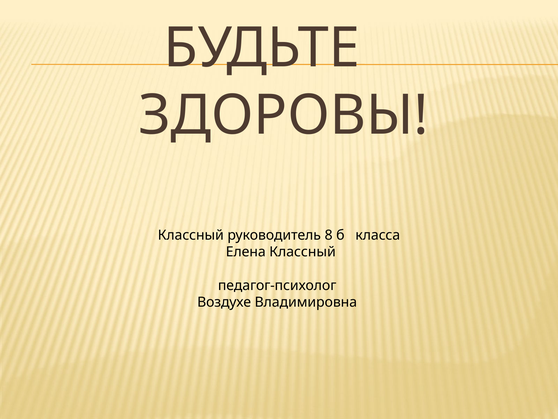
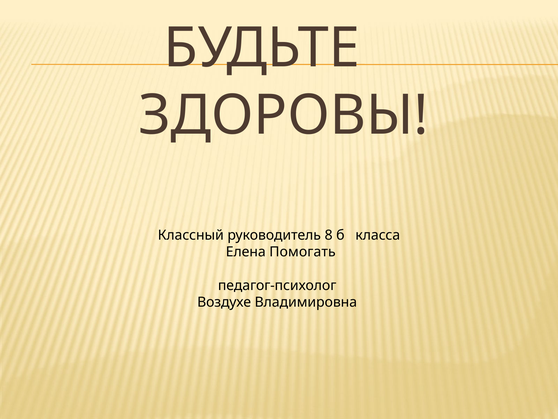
Елена Классный: Классный -> Помогать
